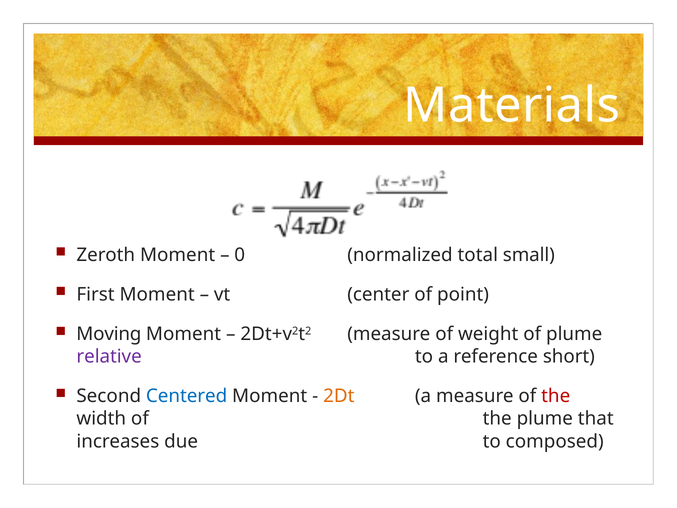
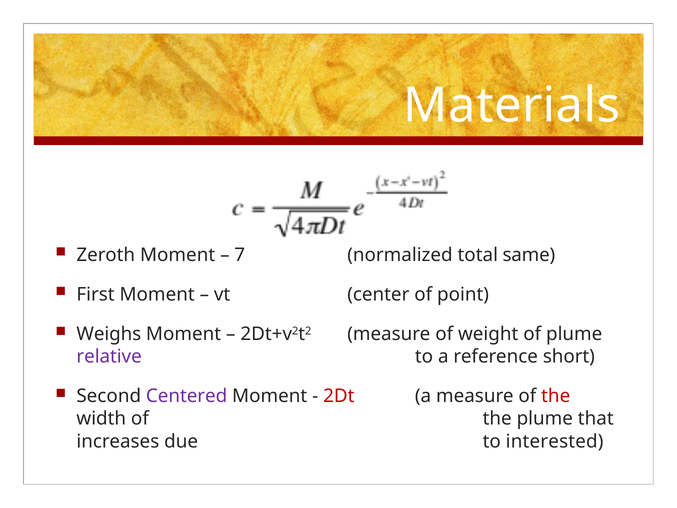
0: 0 -> 7
small: small -> same
Moving: Moving -> Weighs
Centered colour: blue -> purple
2Dt colour: orange -> red
composed: composed -> interested
